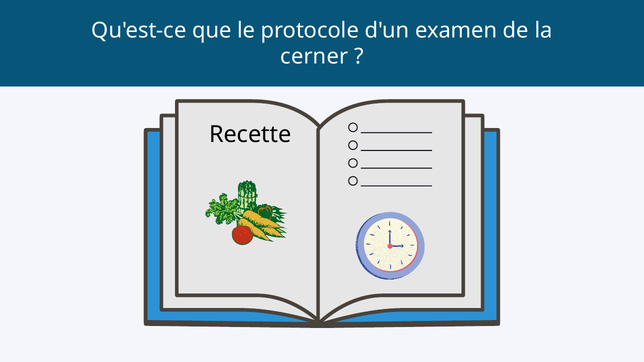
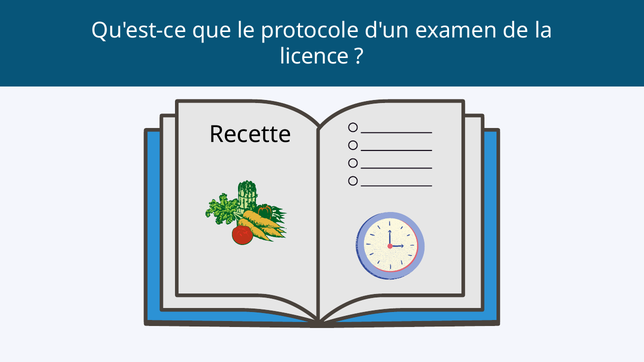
cerner: cerner -> licence
